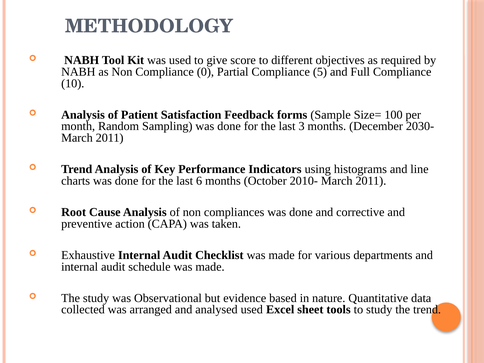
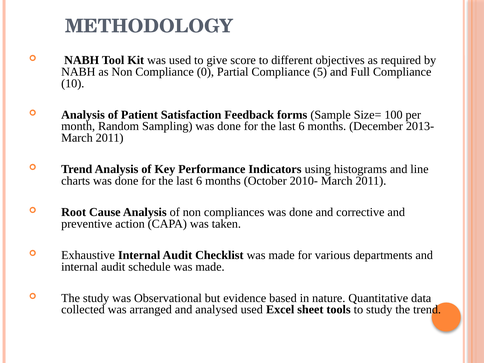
3 at (302, 126): 3 -> 6
2030-: 2030- -> 2013-
